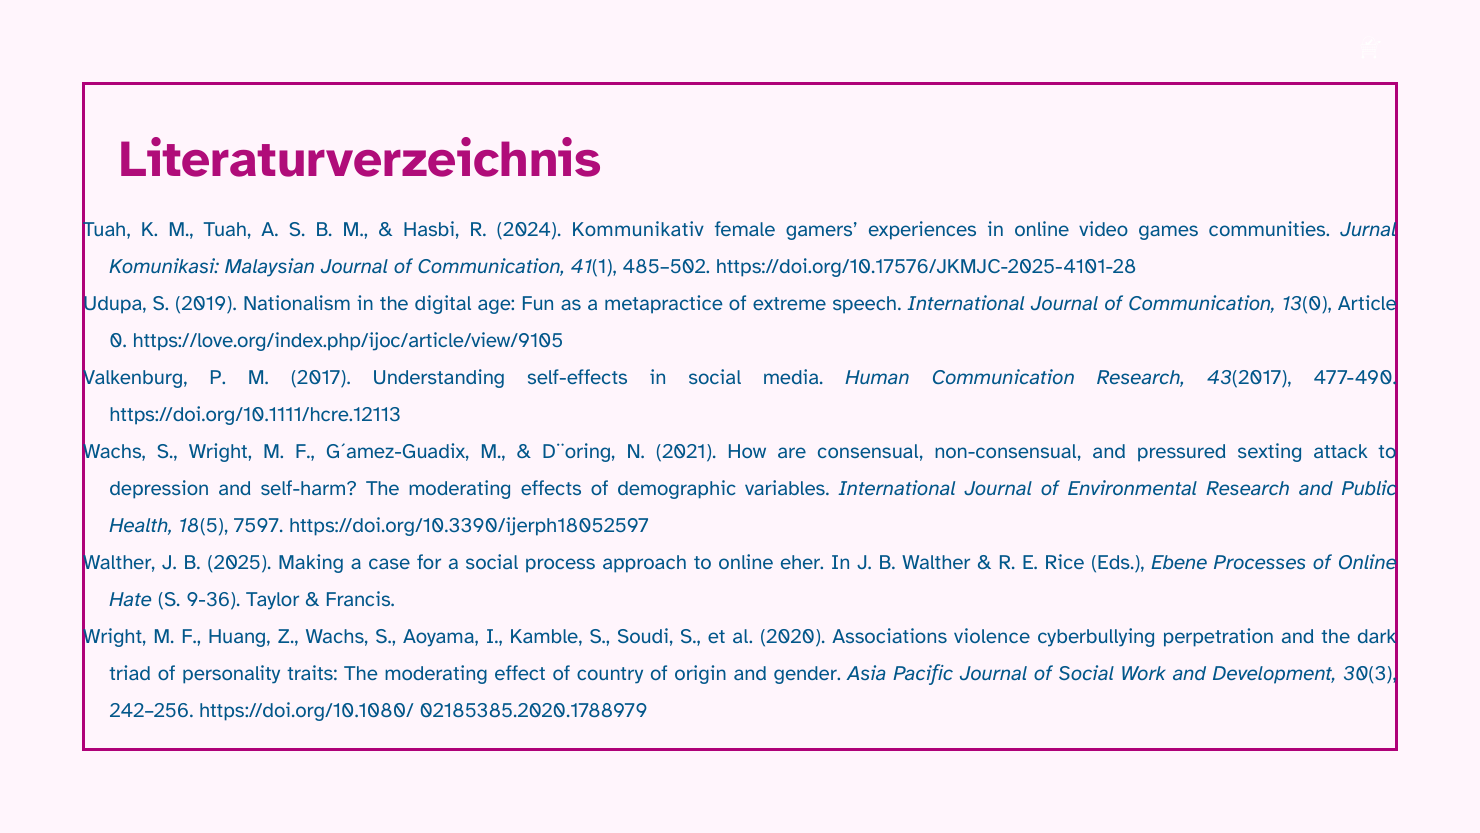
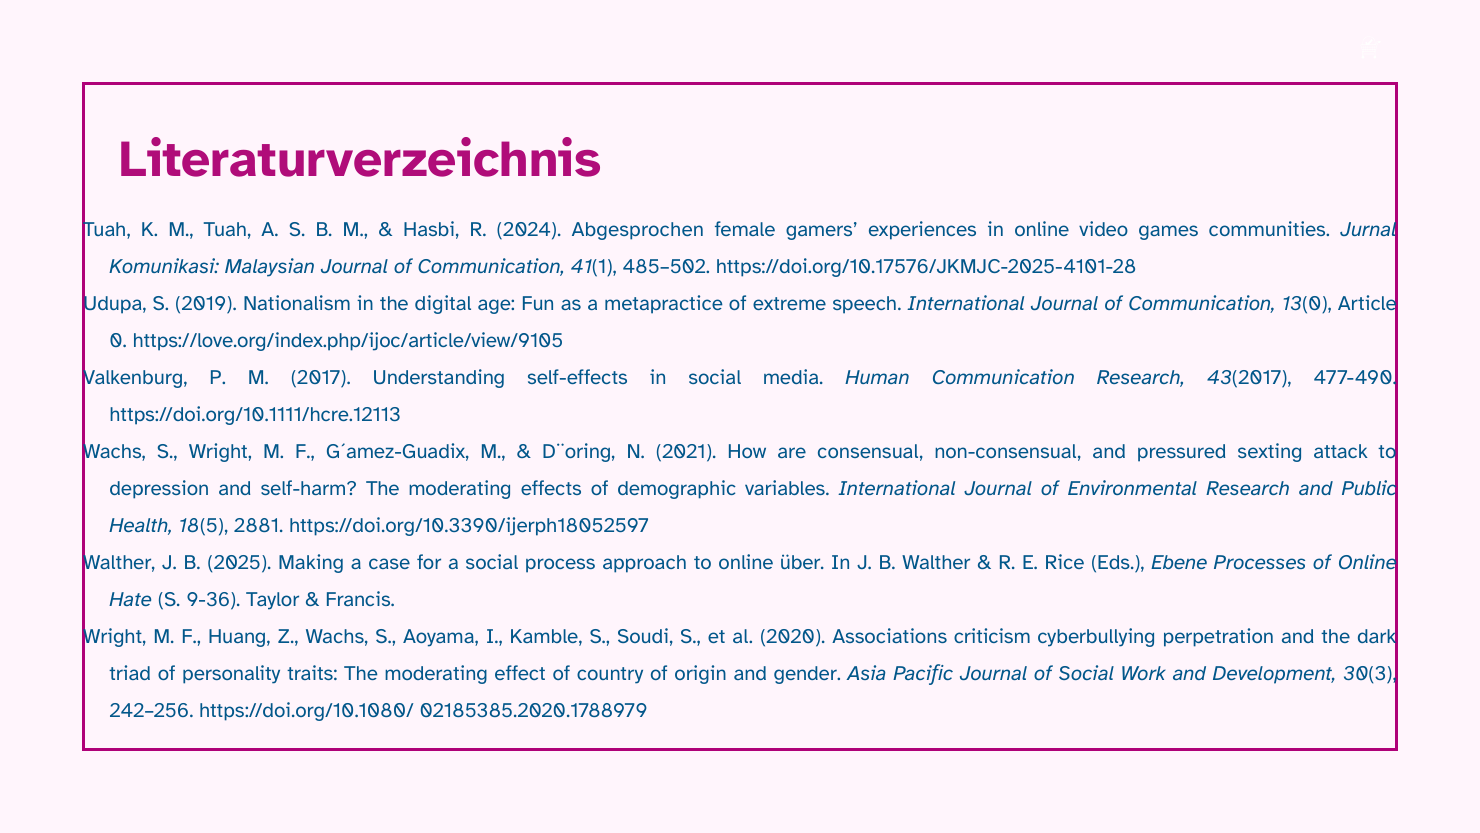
Kommunikativ: Kommunikativ -> Abgesprochen
7597: 7597 -> 2881
eher: eher -> über
violence: violence -> criticism
